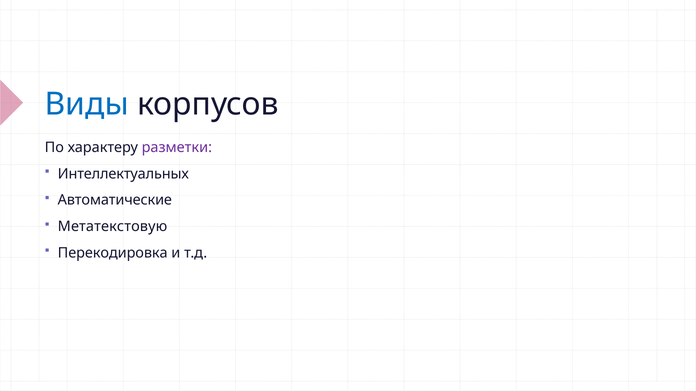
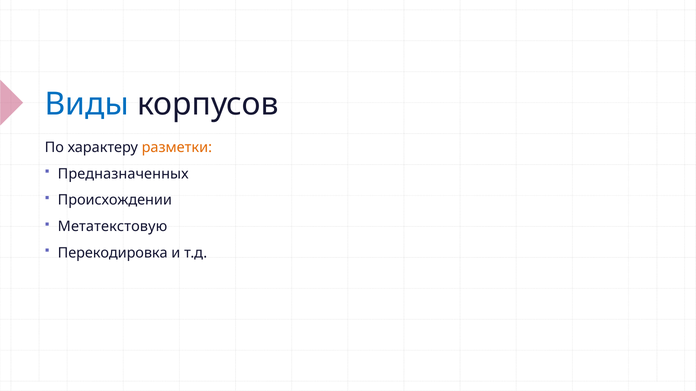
разметки colour: purple -> orange
Интеллектуальных: Интеллектуальных -> Предназначенных
Автоматические: Автоматические -> Происхождении
